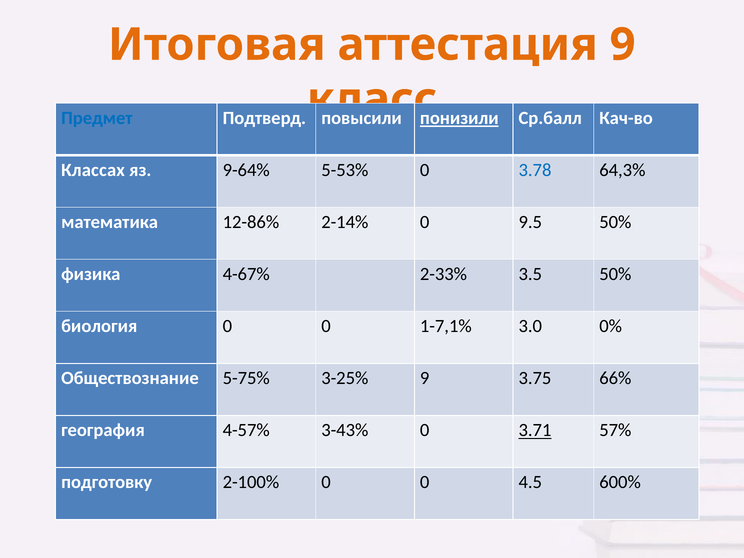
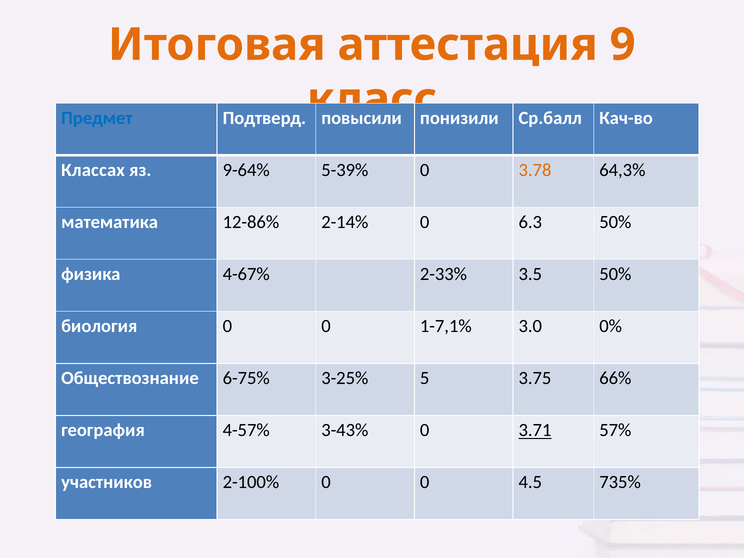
понизили underline: present -> none
5-53%: 5-53% -> 5-39%
3.78 colour: blue -> orange
9.5: 9.5 -> 6.3
5-75%: 5-75% -> 6-75%
3-25% 9: 9 -> 5
подготовку: подготовку -> участников
600%: 600% -> 735%
